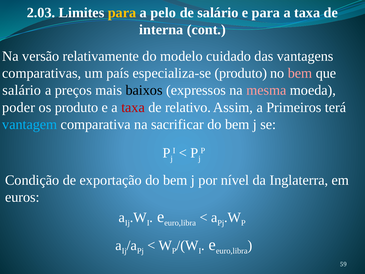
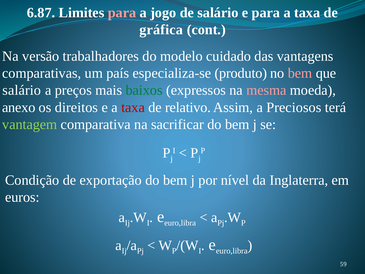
2.03: 2.03 -> 6.87
para at (122, 13) colour: yellow -> pink
pelo: pelo -> jogo
interna: interna -> gráfica
relativamente: relativamente -> trabalhadores
baixos colour: black -> green
poder: poder -> anexo
os produto: produto -> direitos
Primeiros: Primeiros -> Preciosos
vantagem colour: light blue -> light green
